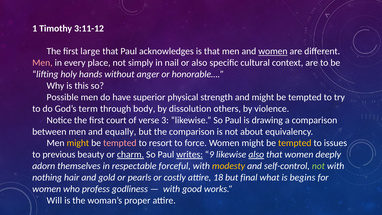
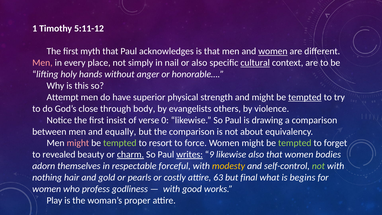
3:11-12: 3:11-12 -> 5:11-12
large: large -> myth
cultural underline: none -> present
Possible: Possible -> Attempt
tempted at (305, 97) underline: none -> present
term: term -> close
dissolution: dissolution -> evangelists
court: court -> insist
3: 3 -> 0
might at (78, 143) colour: yellow -> pink
tempted at (120, 143) colour: pink -> light green
tempted at (295, 143) colour: yellow -> light green
issues: issues -> forget
previous: previous -> revealed
also at (256, 154) underline: present -> none
deeply: deeply -> bodies
18: 18 -> 63
Will: Will -> Play
